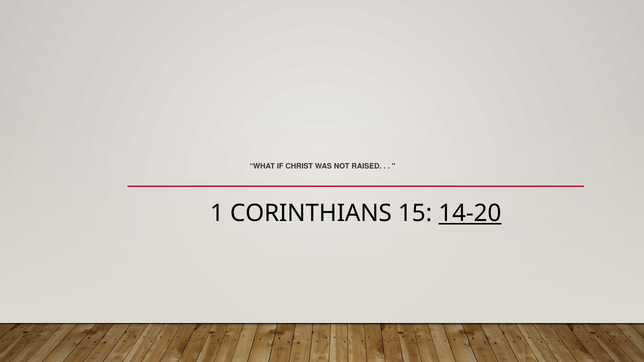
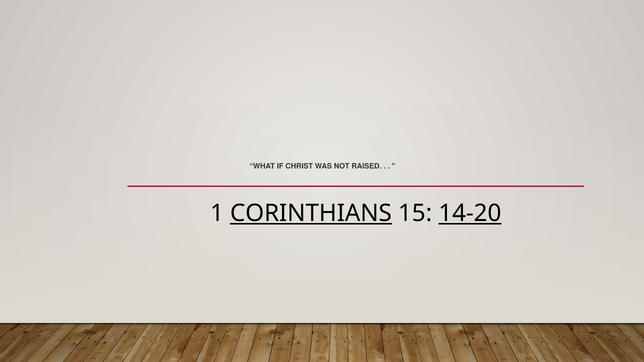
CORINTHIANS underline: none -> present
